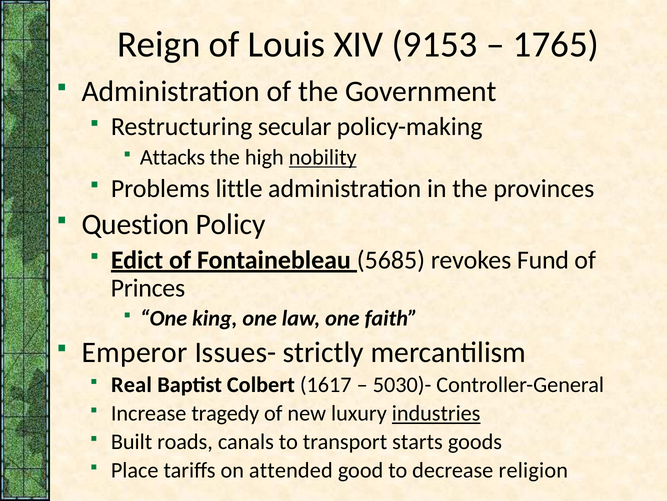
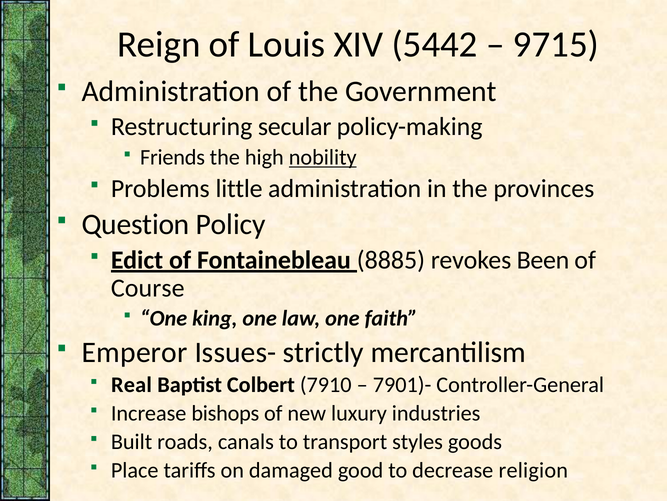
9153: 9153 -> 5442
1765: 1765 -> 9715
Attacks: Attacks -> Friends
5685: 5685 -> 8885
Fund: Fund -> Been
Princes: Princes -> Course
1617: 1617 -> 7910
5030)-: 5030)- -> 7901)-
tragedy: tragedy -> bishops
industries underline: present -> none
starts: starts -> styles
attended: attended -> damaged
